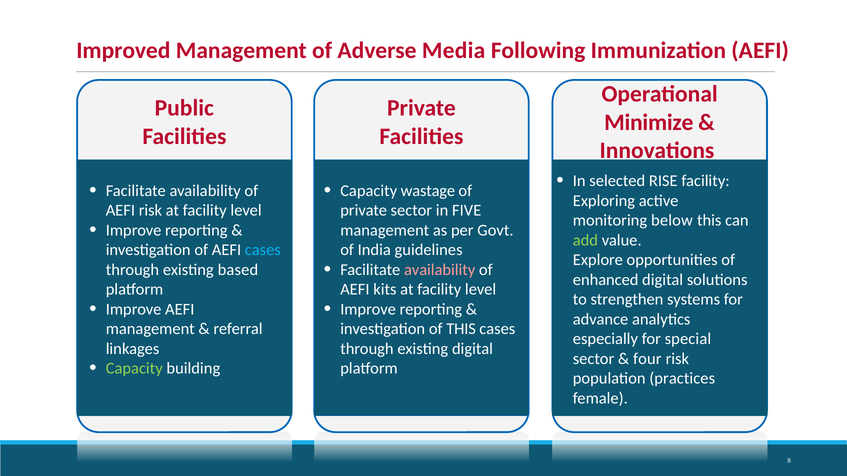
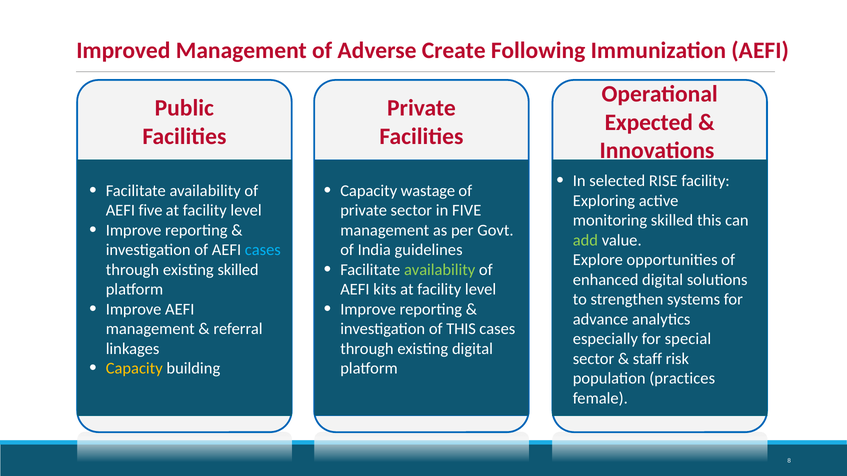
Media: Media -> Create
Minimize: Minimize -> Expected
AEFI risk: risk -> five
monitoring below: below -> skilled
availability at (440, 270) colour: pink -> light green
existing based: based -> skilled
four: four -> staff
Capacity at (134, 369) colour: light green -> yellow
